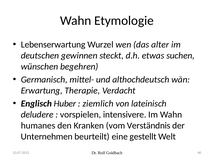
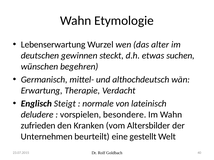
Huber: Huber -> Steigt
ziemlich: ziemlich -> normale
intensivere: intensivere -> besondere
humanes: humanes -> zufrieden
Verständnis: Verständnis -> Altersbilder
